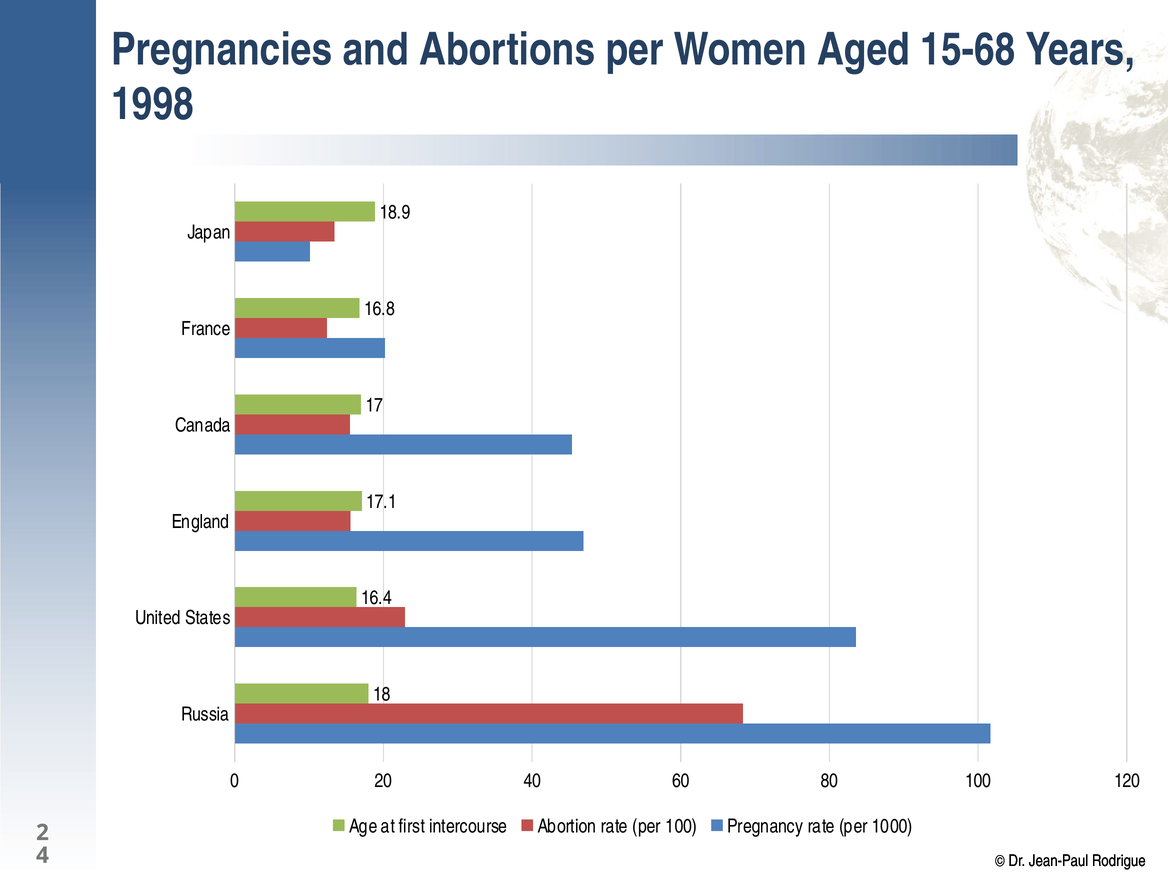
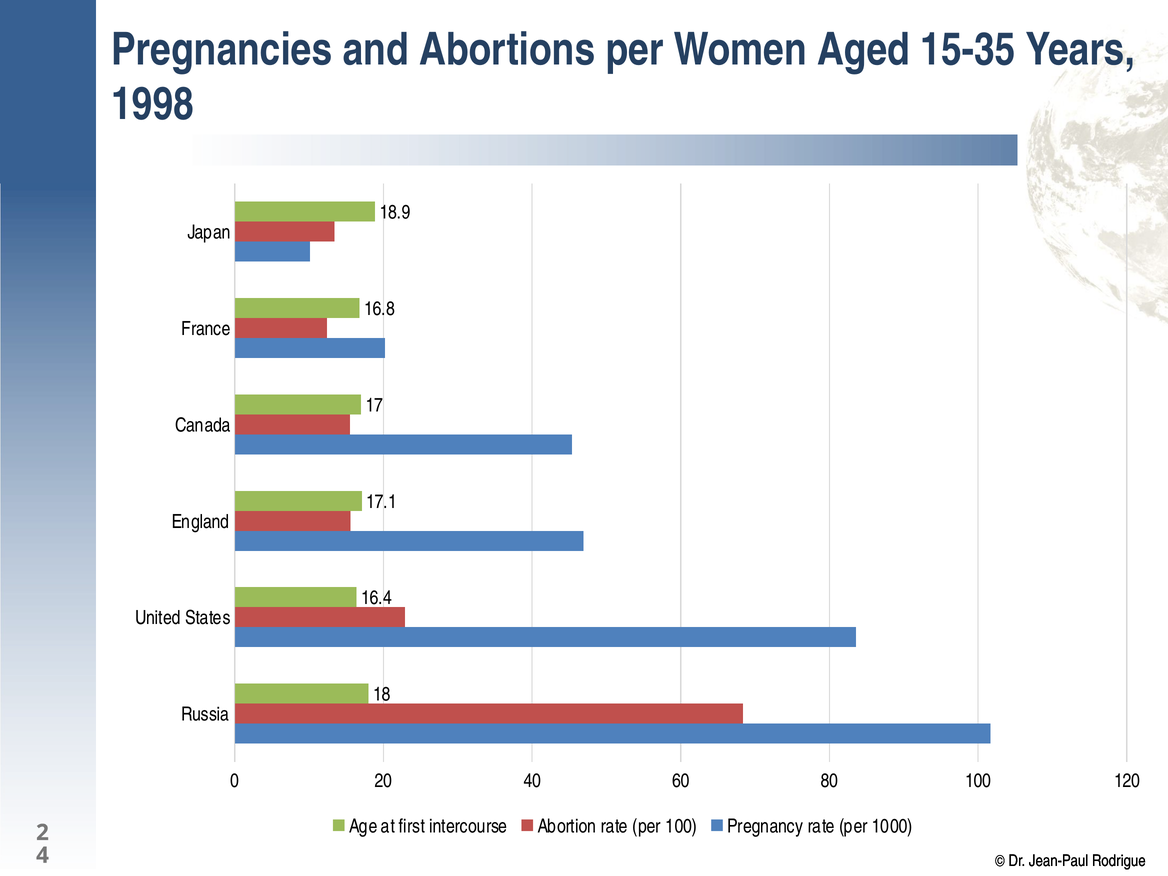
15-68: 15-68 -> 15-35
